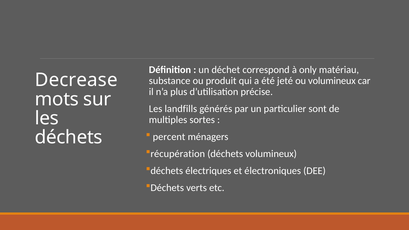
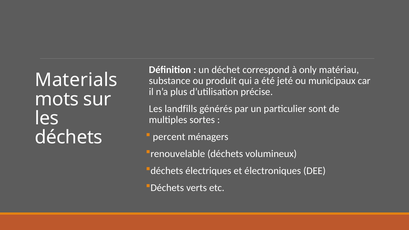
Decrease: Decrease -> Materials
ou volumineux: volumineux -> municipaux
récupération: récupération -> renouvelable
